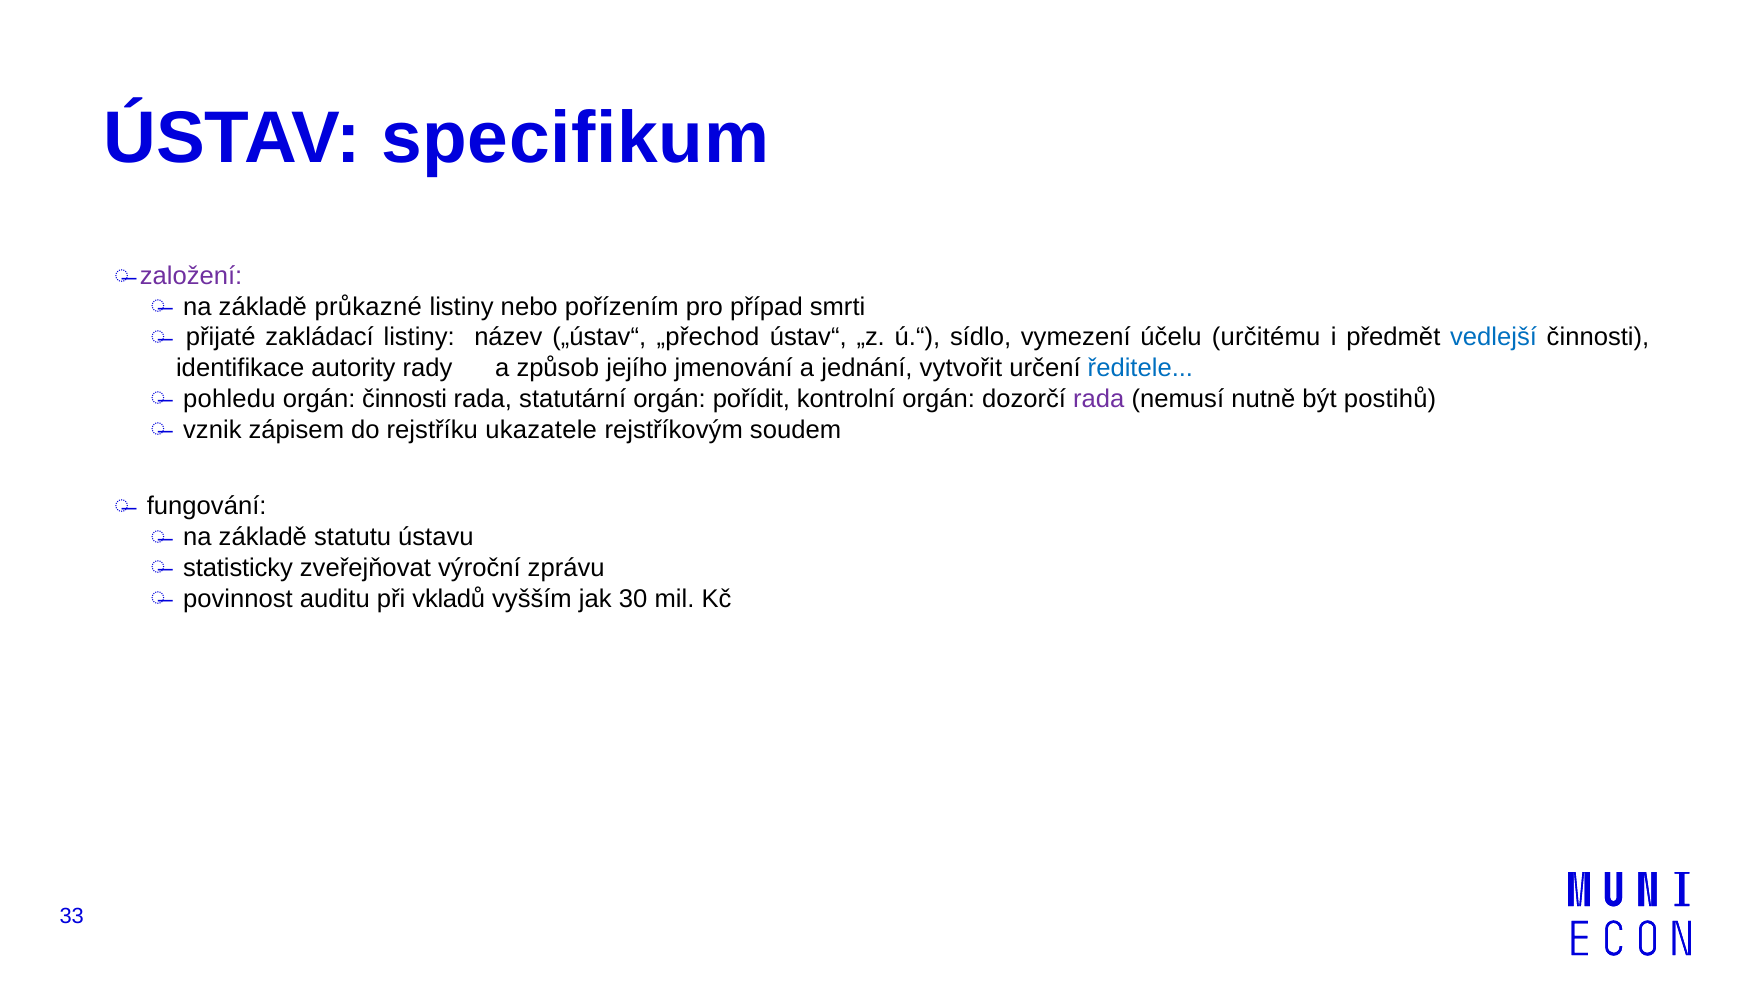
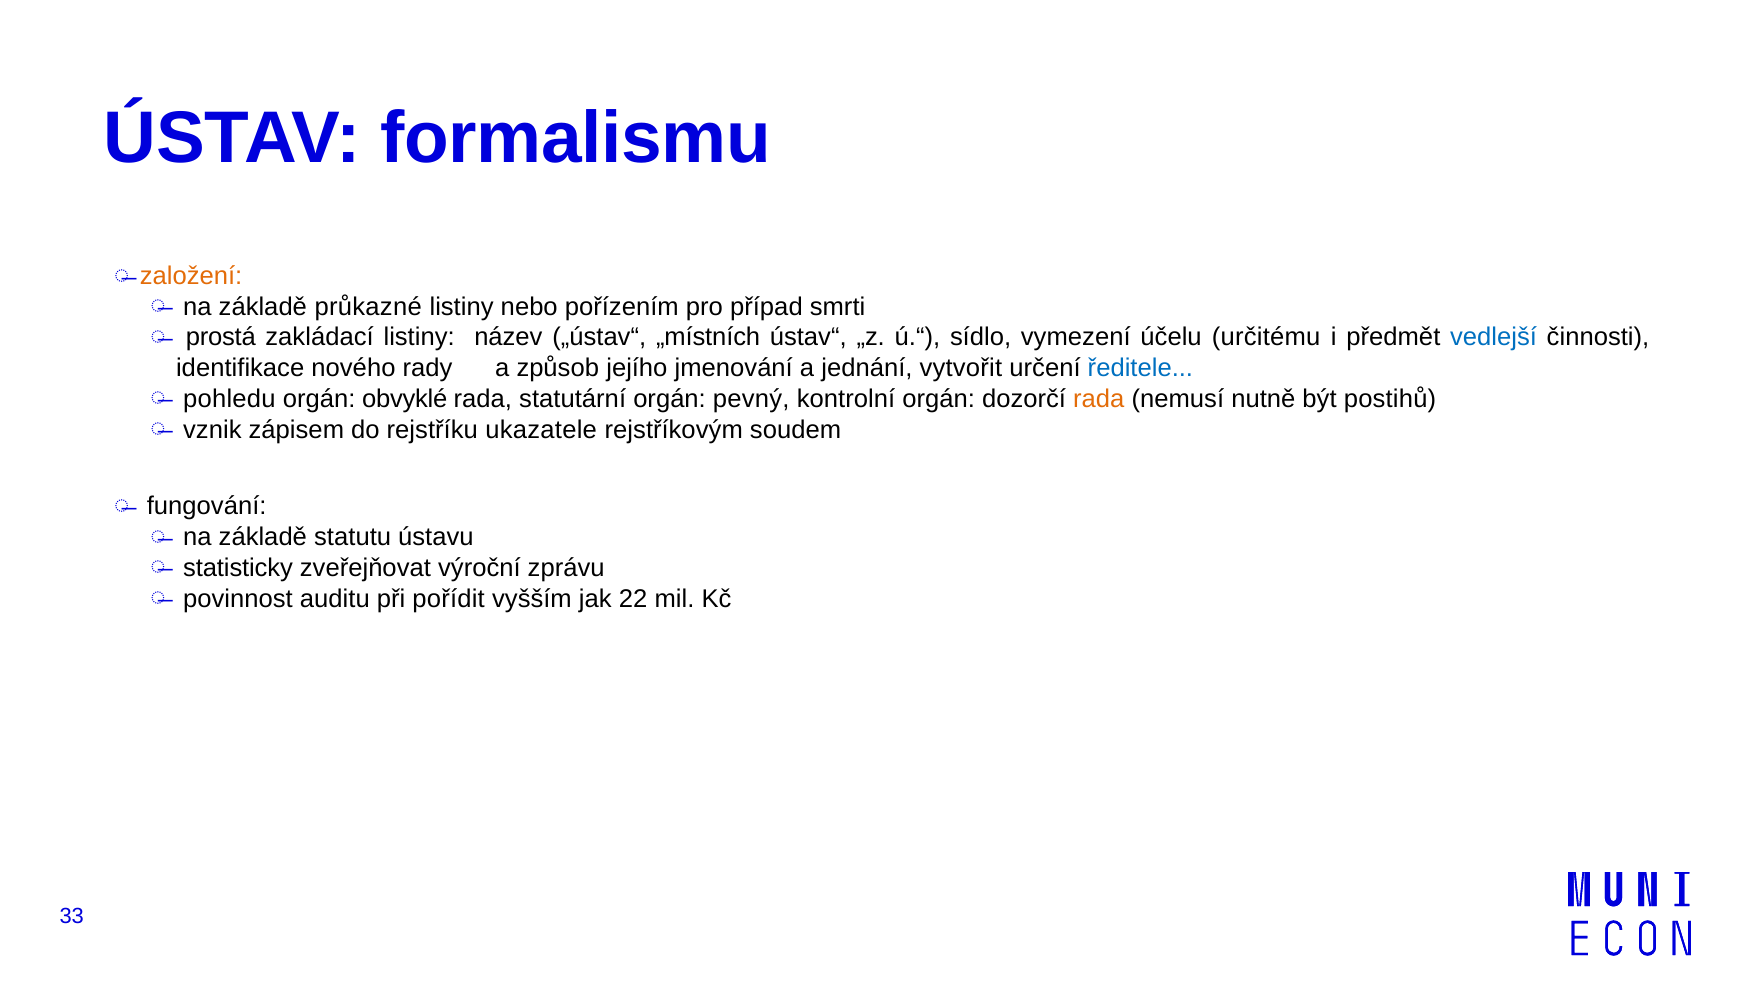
specifikum: specifikum -> formalismu
založení colour: purple -> orange
přijaté: přijaté -> prostá
„přechod: „přechod -> „místních
autority: autority -> nového
orgán činnosti: činnosti -> obvyklé
pořídit: pořídit -> pevný
rada at (1099, 399) colour: purple -> orange
vkladů: vkladů -> pořídit
30: 30 -> 22
